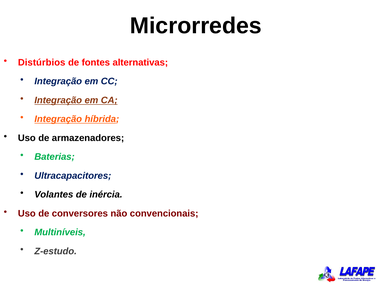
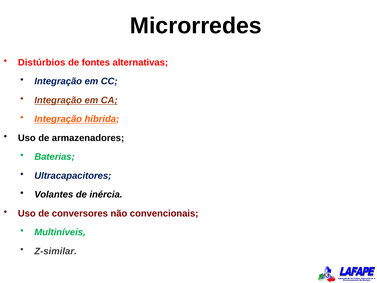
Z-estudo: Z-estudo -> Z-similar
